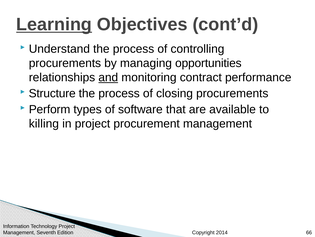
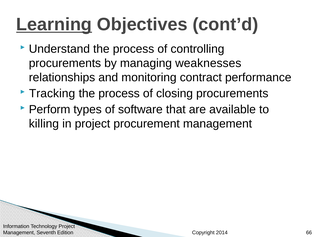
opportunities: opportunities -> weaknesses
and underline: present -> none
Structure: Structure -> Tracking
